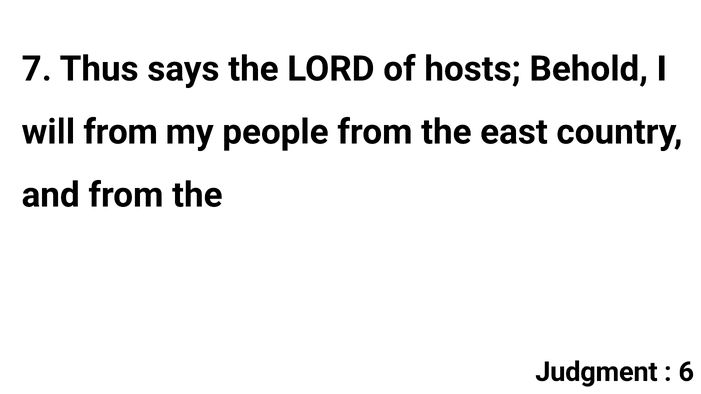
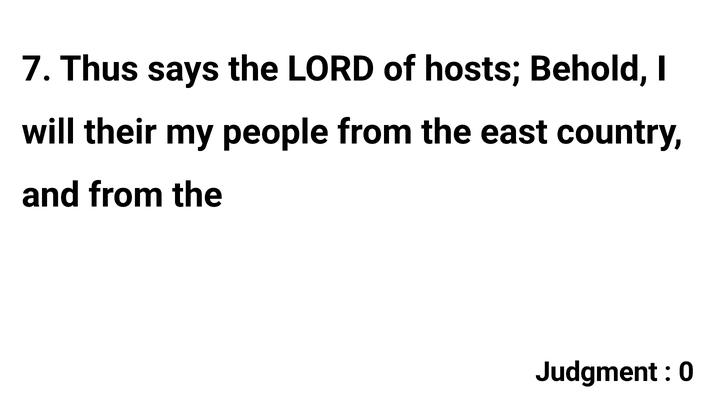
will from: from -> their
6: 6 -> 0
